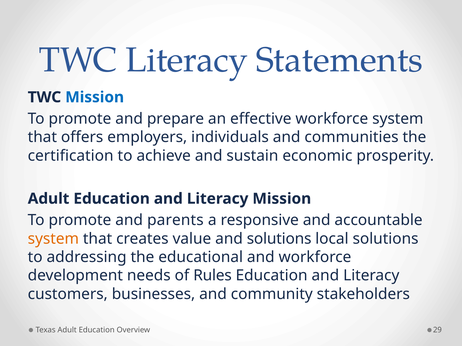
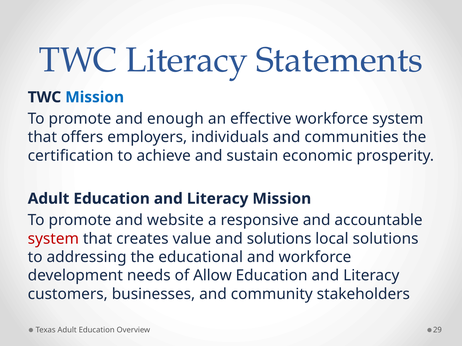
prepare: prepare -> enough
parents: parents -> website
system at (53, 239) colour: orange -> red
Rules: Rules -> Allow
